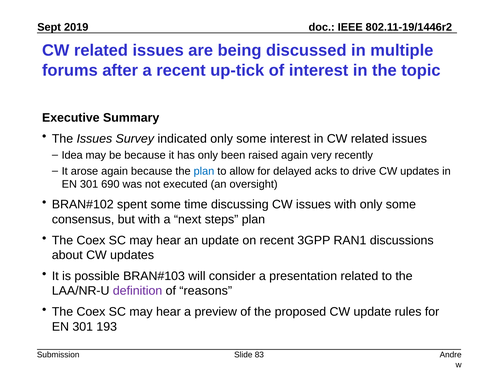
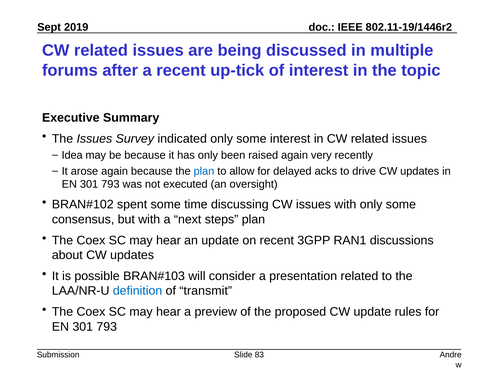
690 at (110, 185): 690 -> 793
definition colour: purple -> blue
reasons: reasons -> transmit
193 at (107, 327): 193 -> 793
